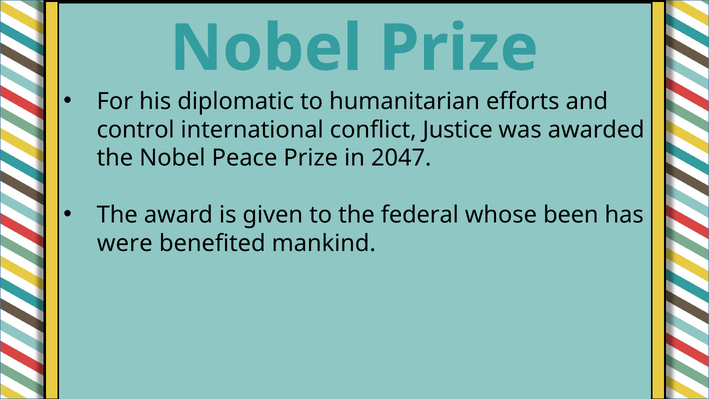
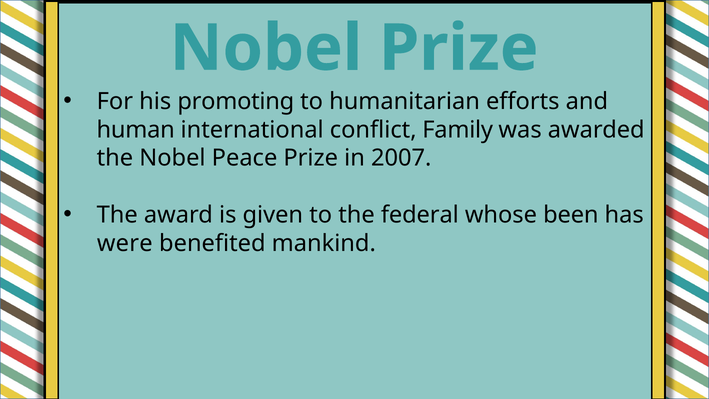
diplomatic: diplomatic -> promoting
control: control -> human
Justice: Justice -> Family
2047: 2047 -> 2007
